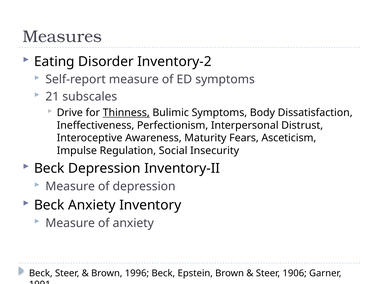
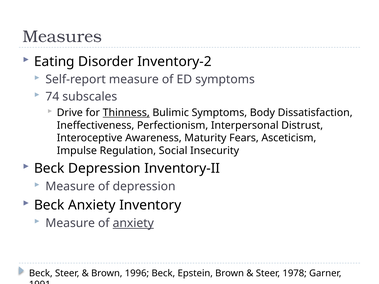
21: 21 -> 74
anxiety at (133, 223) underline: none -> present
1906: 1906 -> 1978
